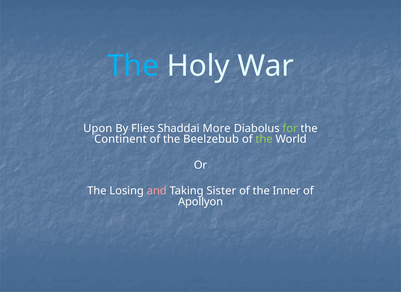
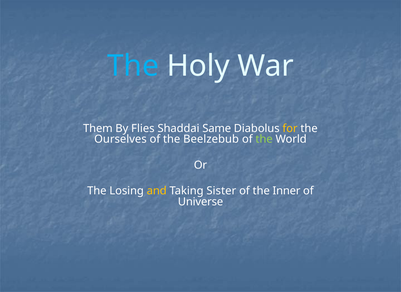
Upon: Upon -> Them
More: More -> Same
for colour: light green -> yellow
Continent: Continent -> Ourselves
and colour: pink -> yellow
Apollyon: Apollyon -> Universe
